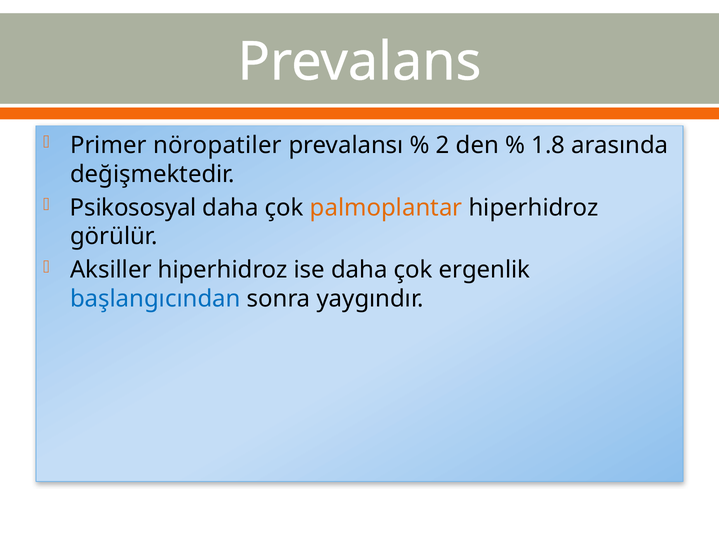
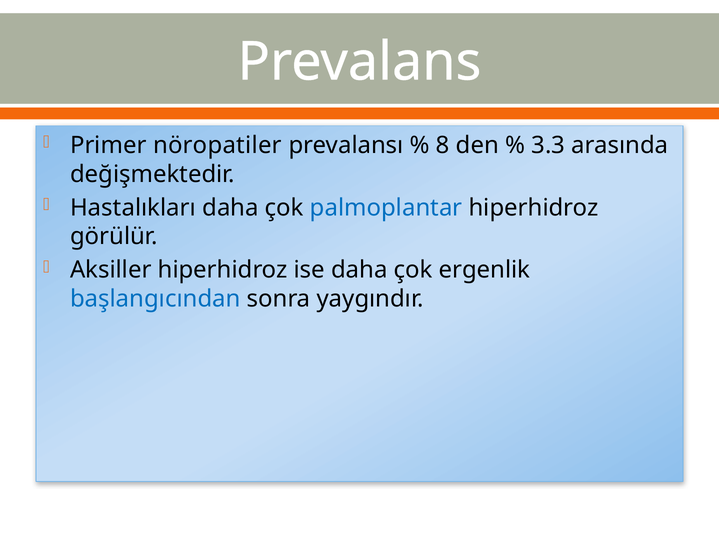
2: 2 -> 8
1.8: 1.8 -> 3.3
Psikososyal: Psikososyal -> Hastalıkları
palmoplantar colour: orange -> blue
